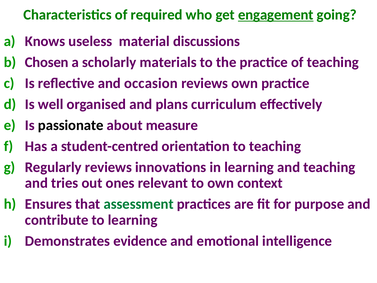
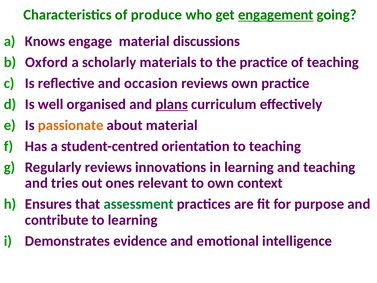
required: required -> produce
useless: useless -> engage
Chosen: Chosen -> Oxford
plans underline: none -> present
passionate colour: black -> orange
about measure: measure -> material
